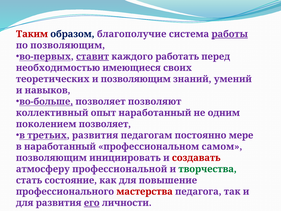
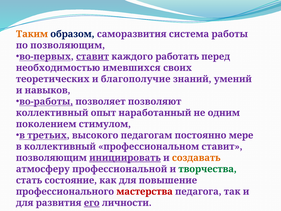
Таким colour: red -> orange
благополучие: благополучие -> саморазвития
работы underline: present -> none
имеющиеся: имеющиеся -> имевшихся
и позволяющим: позволяющим -> благополучие
во-больше: во-больше -> во-работы
поколением позволяет: позволяет -> стимулом
третьих развития: развития -> высокого
в наработанный: наработанный -> коллективный
профессиональном самом: самом -> ставит
инициировать underline: none -> present
создавать colour: red -> orange
